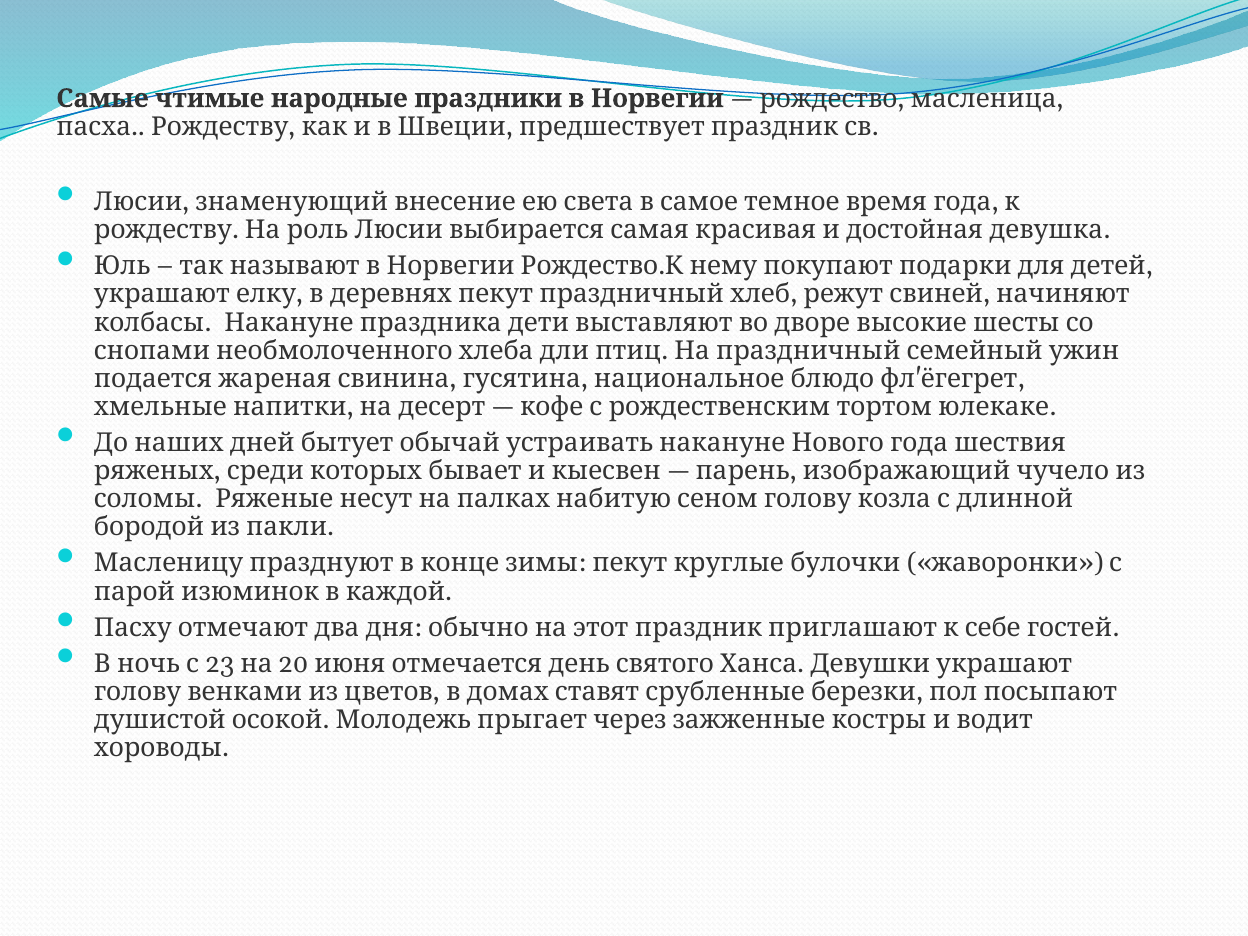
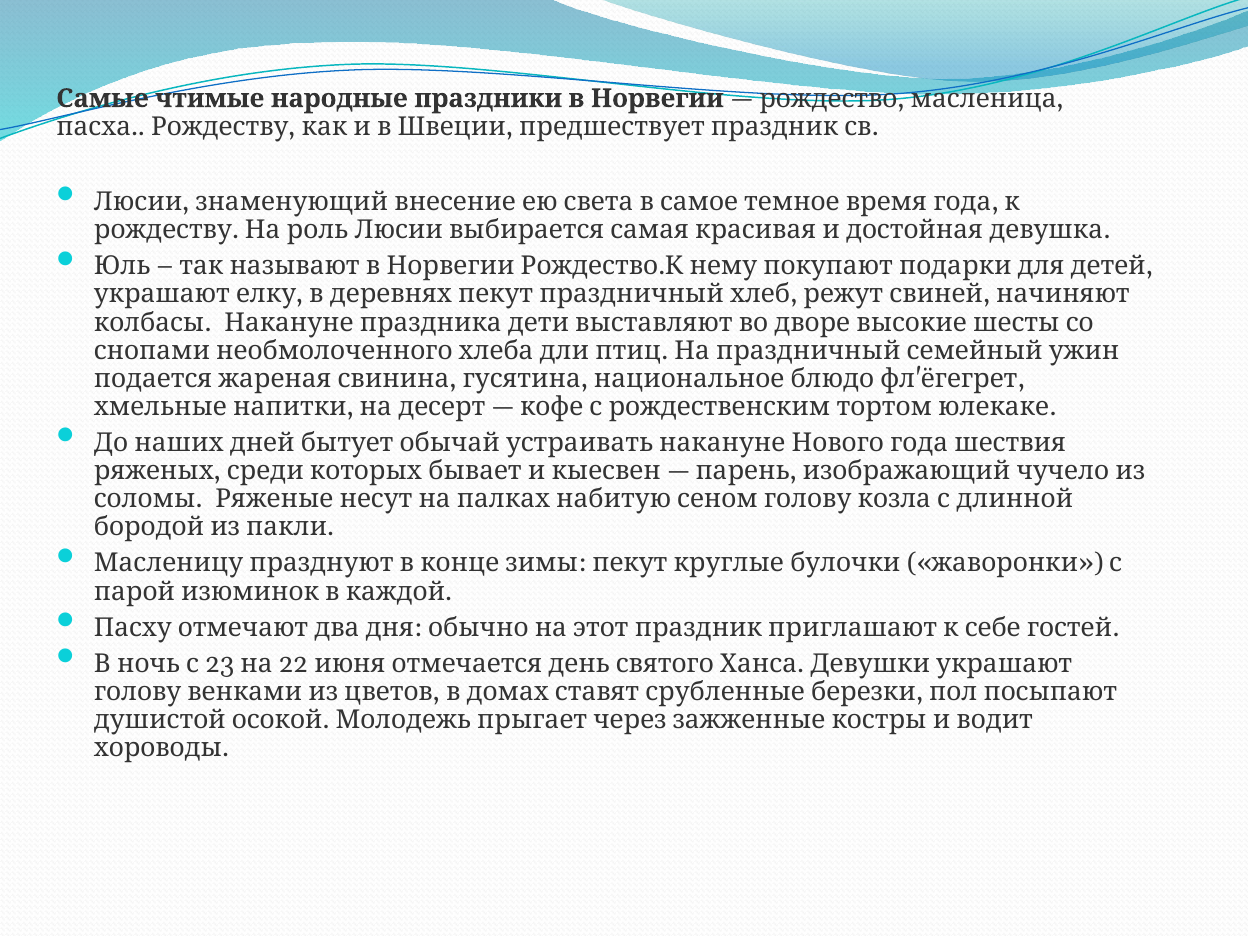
20: 20 -> 22
